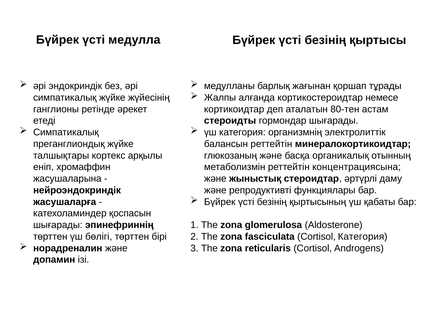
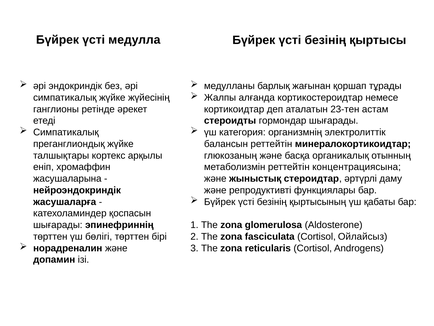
80-тен: 80-тен -> 23-тен
Cortisol Категория: Категория -> Ойлайсыз
